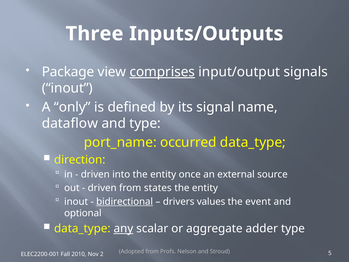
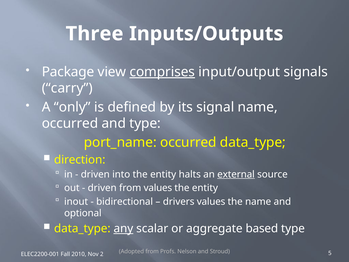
inout at (67, 88): inout -> carry
dataflow at (70, 123): dataflow -> occurred
once: once -> halts
external underline: none -> present
from states: states -> values
bidirectional underline: present -> none
the event: event -> name
adder: adder -> based
